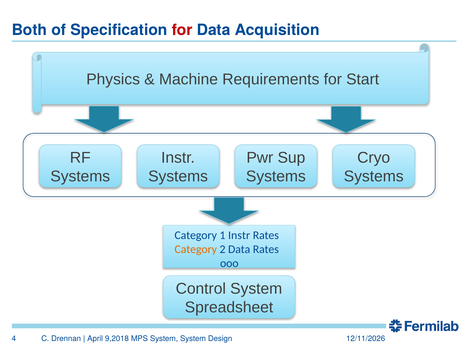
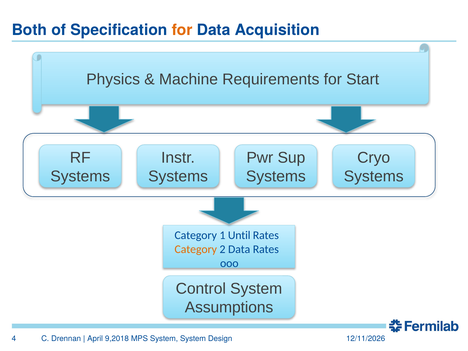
for at (182, 30) colour: red -> orange
1 Instr: Instr -> Until
Spreadsheet: Spreadsheet -> Assumptions
